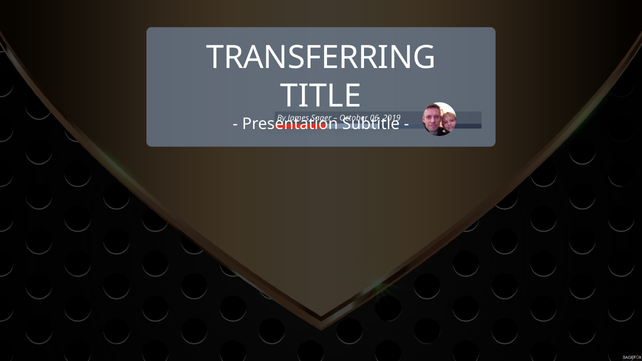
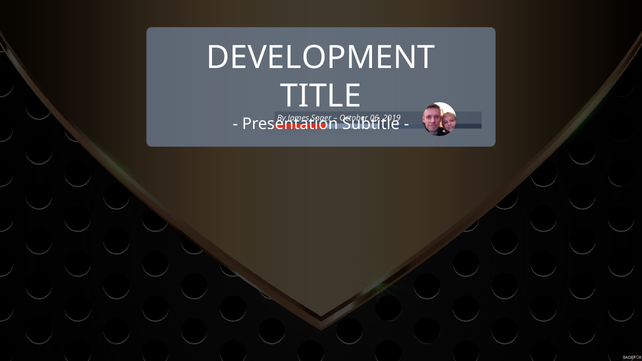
TRANSFERRING: TRANSFERRING -> DEVELOPMENT
